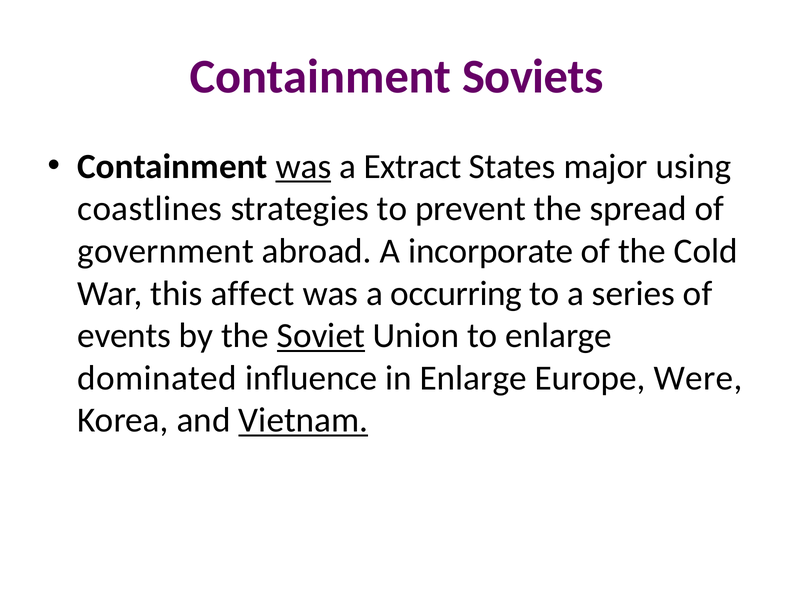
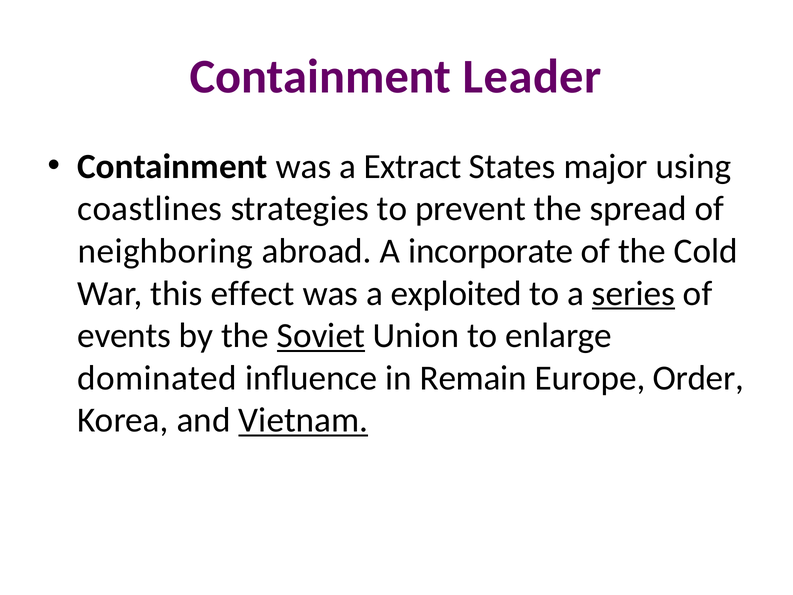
Soviets: Soviets -> Leader
was at (304, 166) underline: present -> none
government: government -> neighboring
affect: affect -> effect
occurring: occurring -> exploited
series underline: none -> present
in Enlarge: Enlarge -> Remain
Were: Were -> Order
